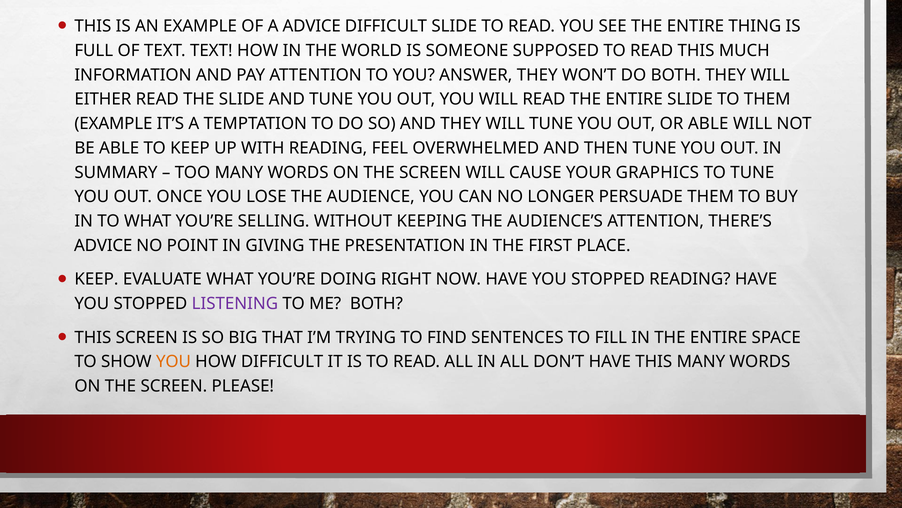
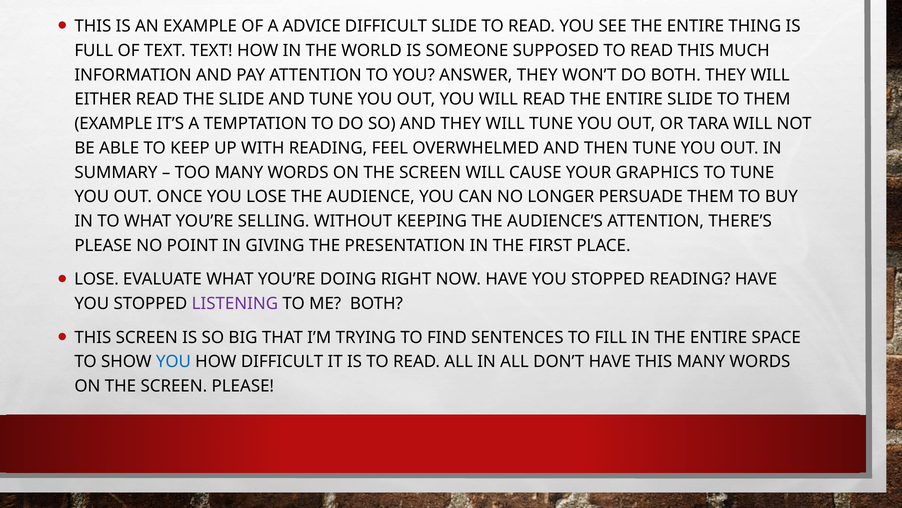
OR ABLE: ABLE -> TARA
ADVICE at (103, 245): ADVICE -> PLEASE
KEEP at (96, 279): KEEP -> LOSE
YOU at (173, 361) colour: orange -> blue
